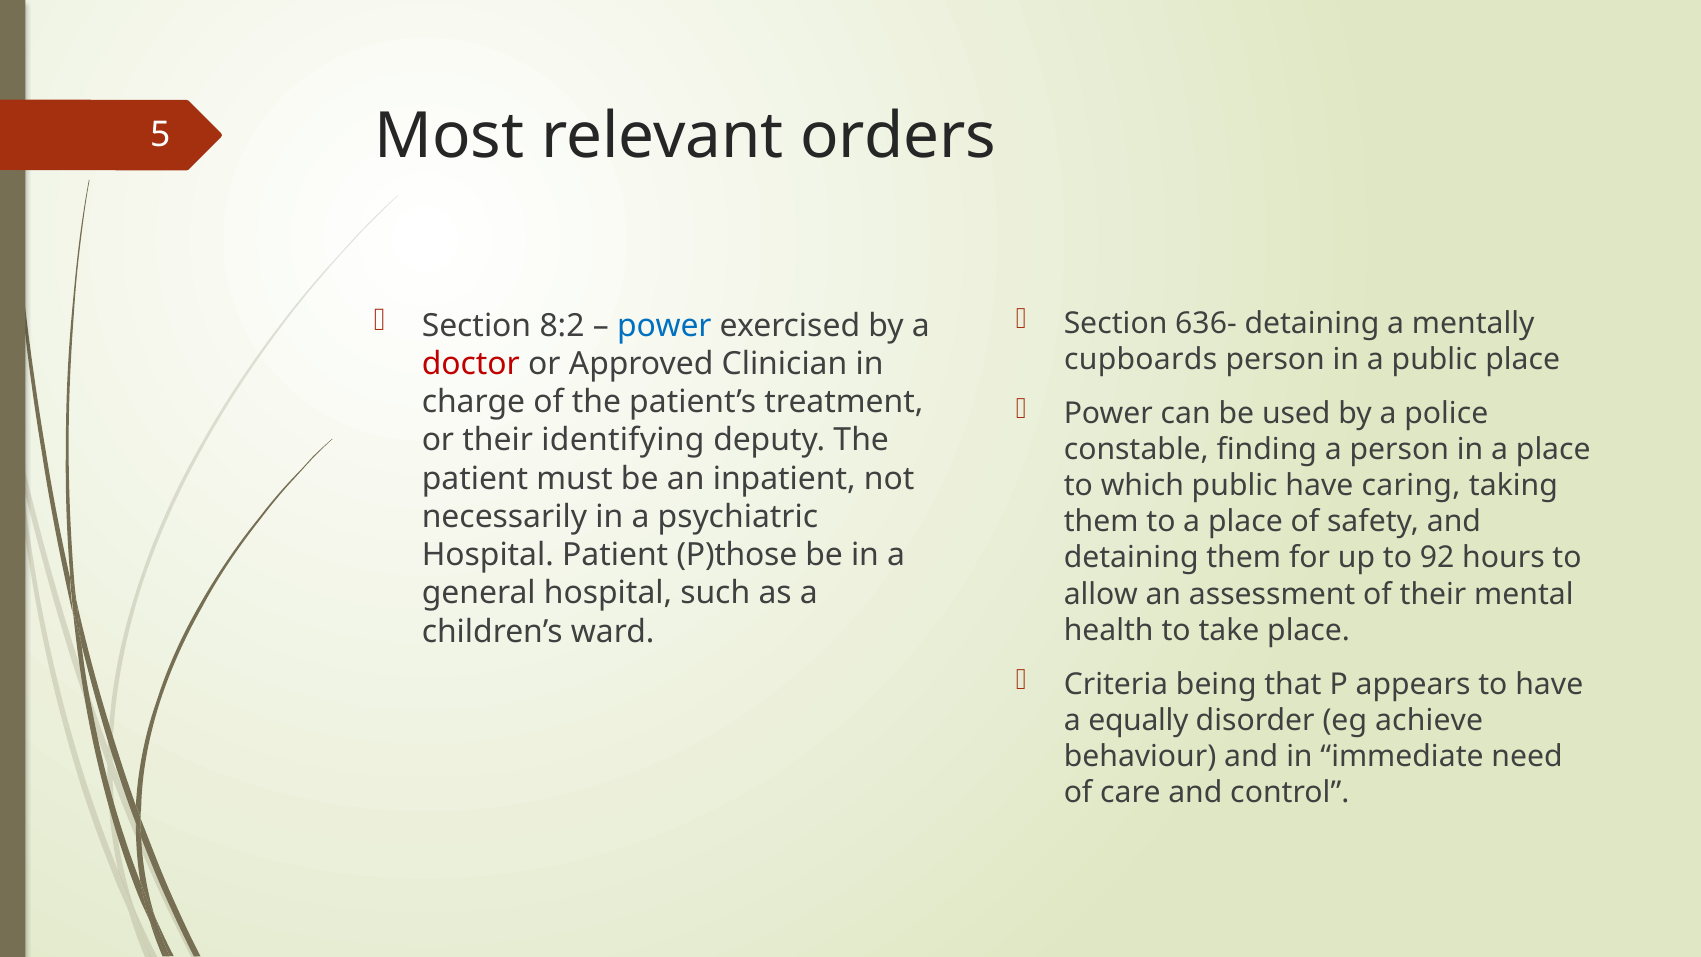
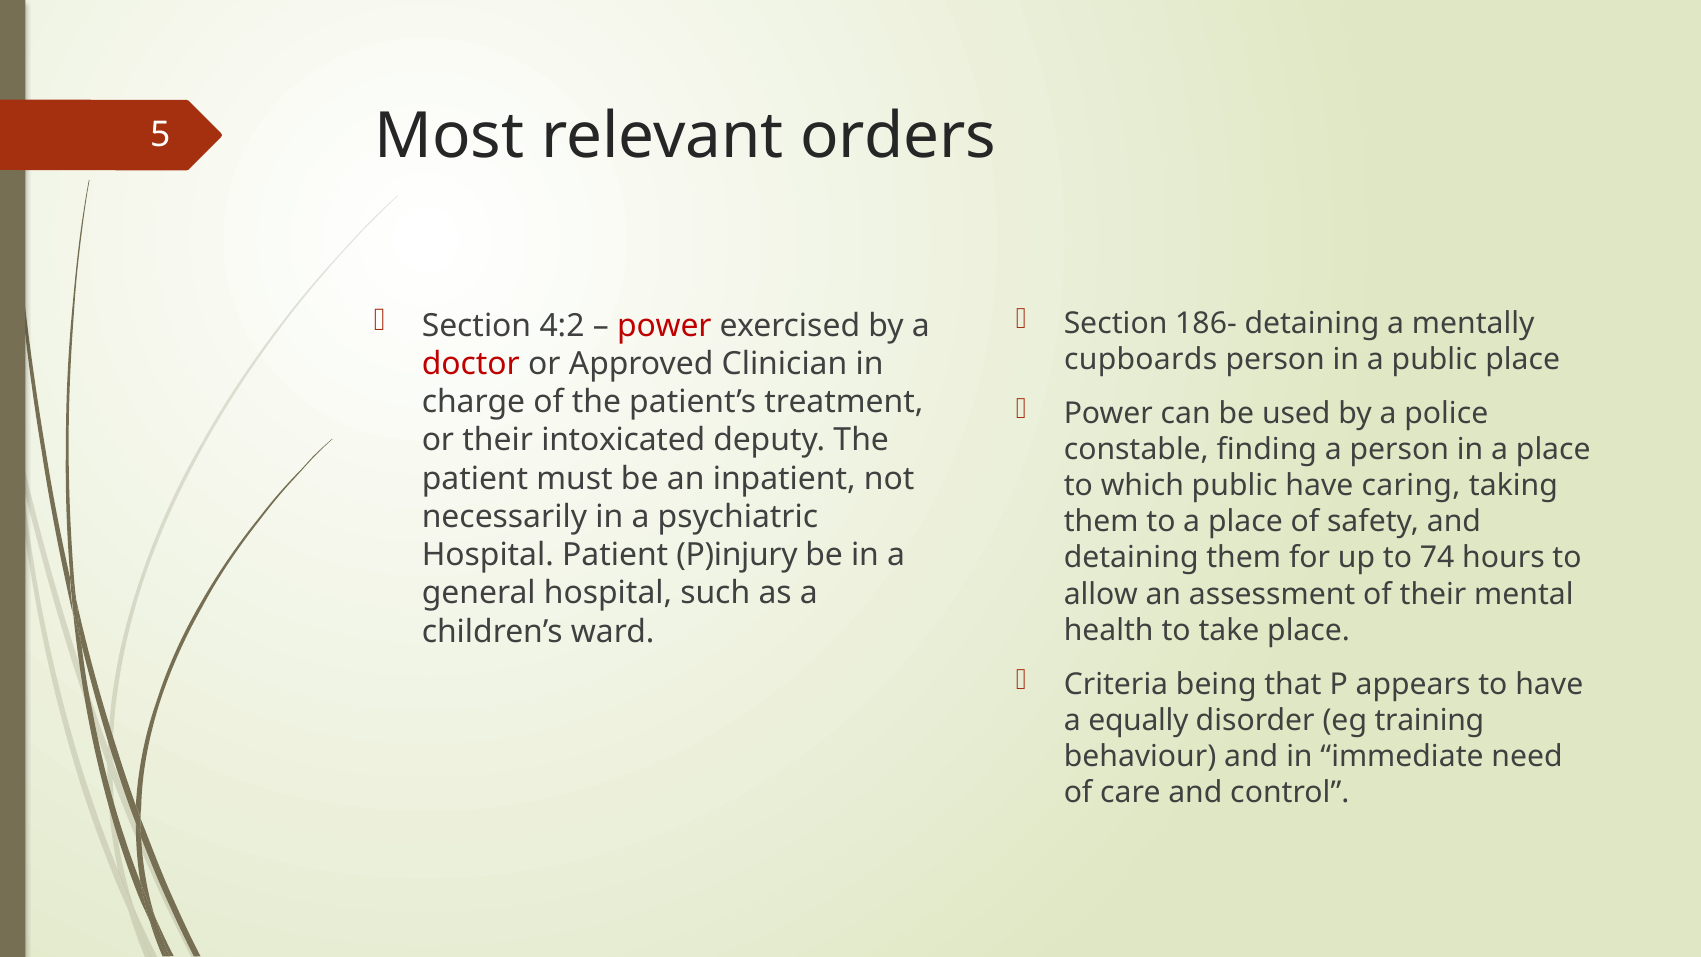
636-: 636- -> 186-
8:2: 8:2 -> 4:2
power at (664, 325) colour: blue -> red
identifying: identifying -> intoxicated
P)those: P)those -> P)injury
92: 92 -> 74
achieve: achieve -> training
